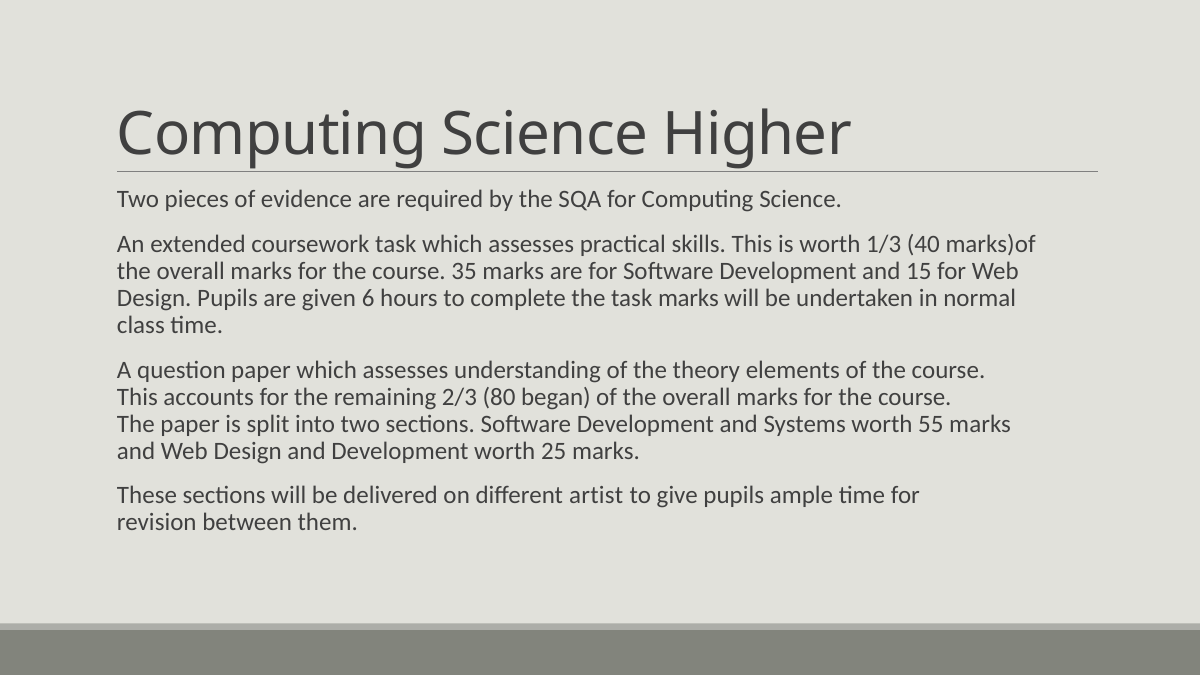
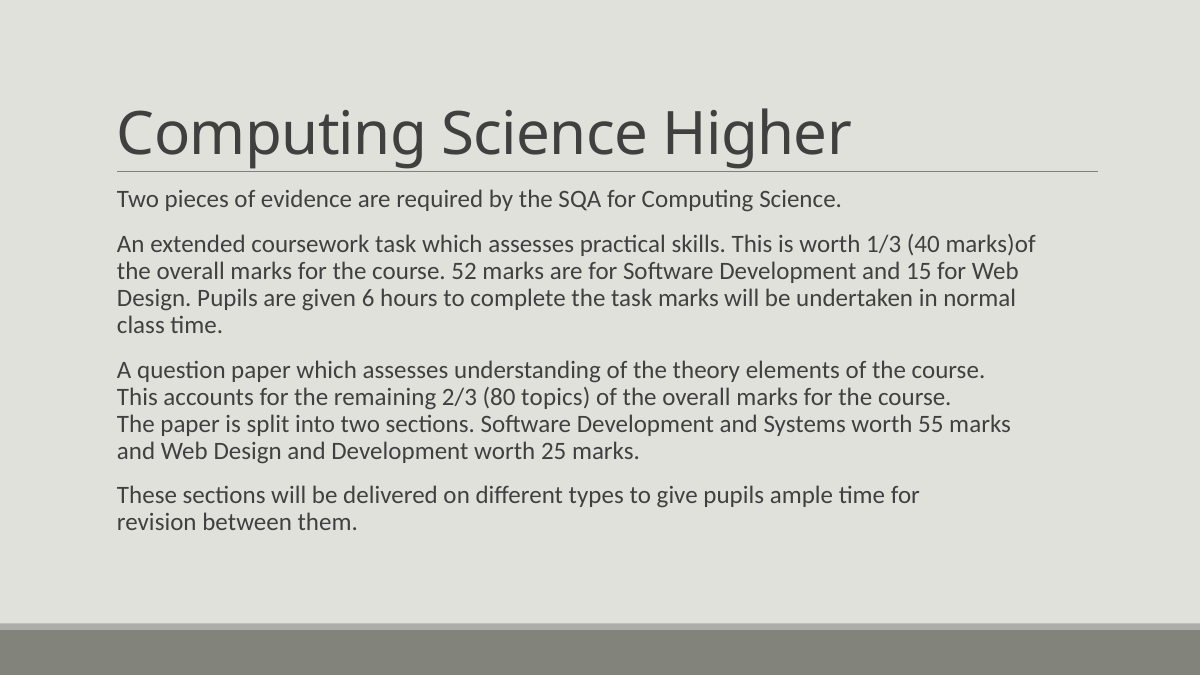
35: 35 -> 52
began: began -> topics
artist: artist -> types
